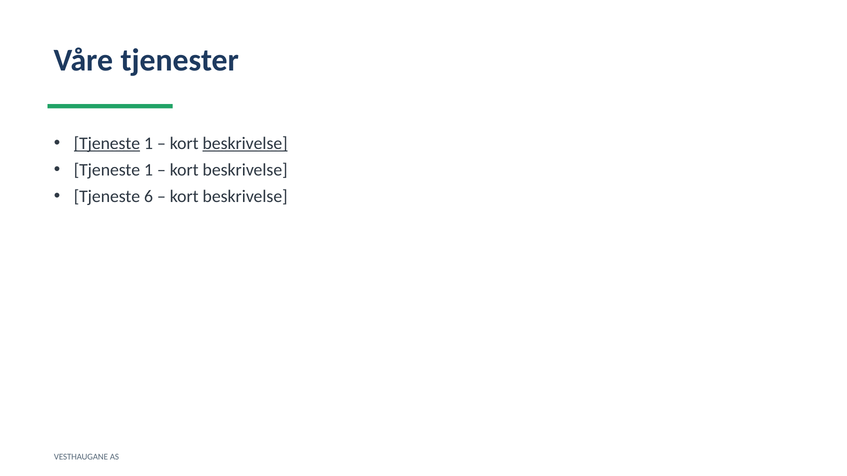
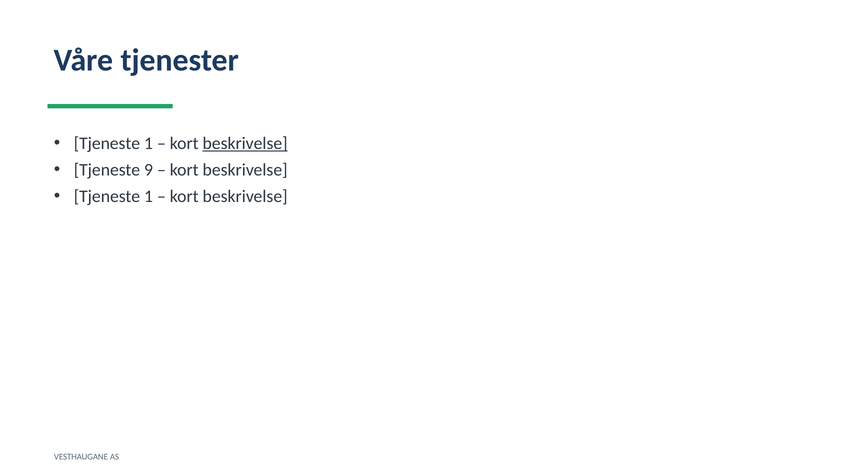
Tjeneste at (107, 143) underline: present -> none
1 at (148, 170): 1 -> 9
6 at (148, 196): 6 -> 1
